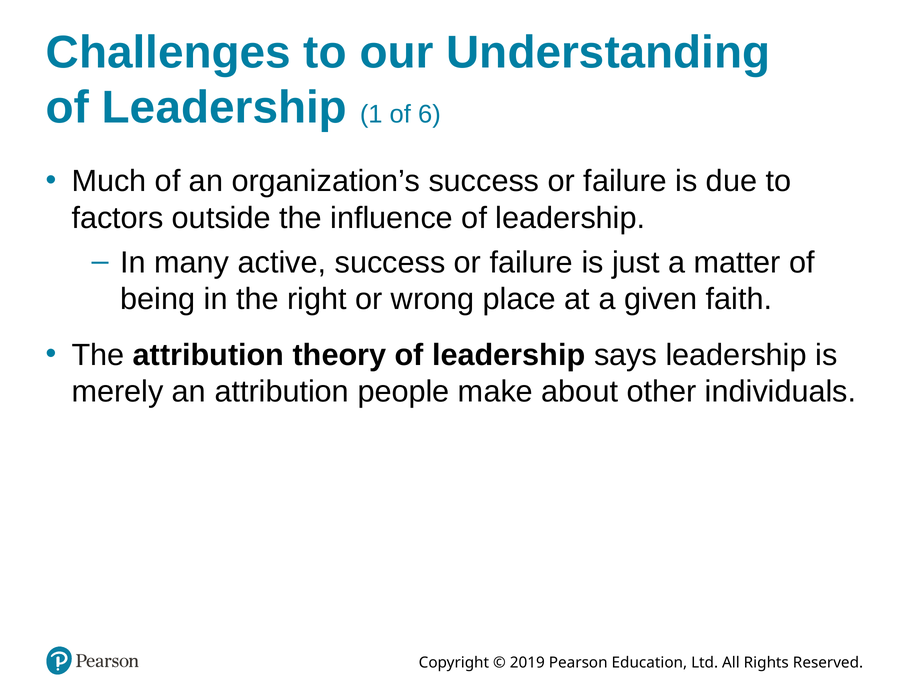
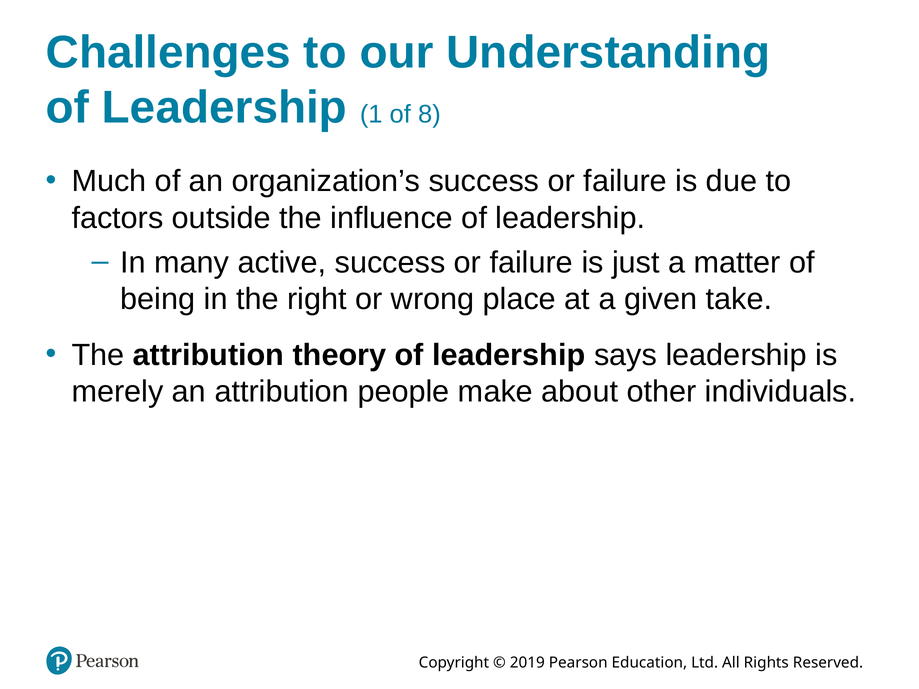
6: 6 -> 8
faith: faith -> take
